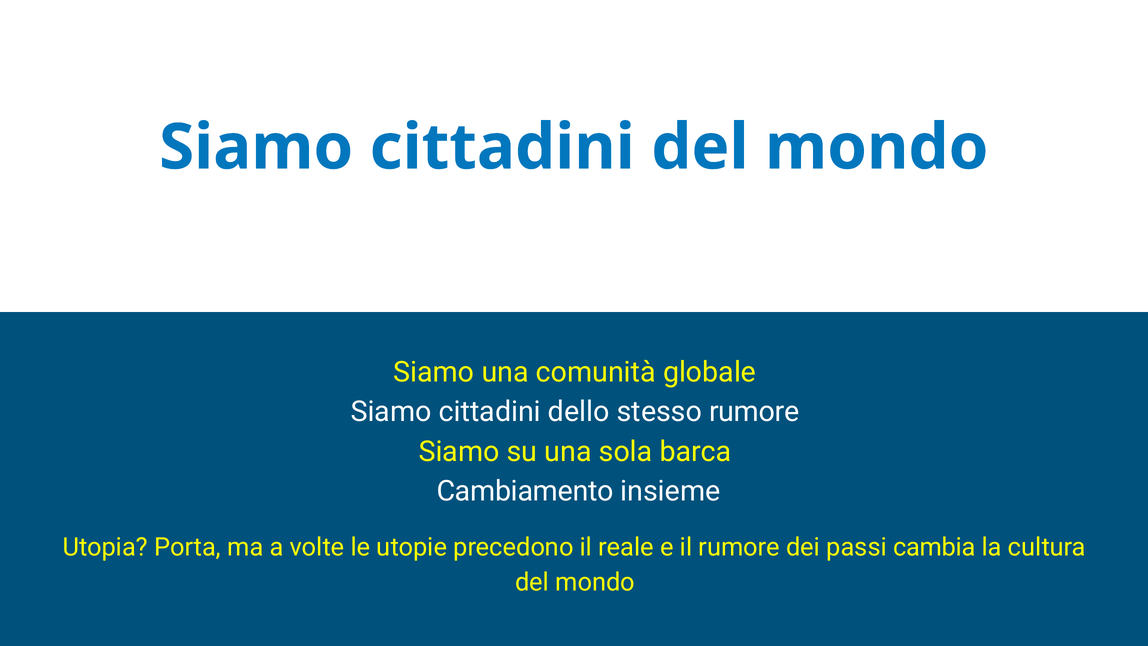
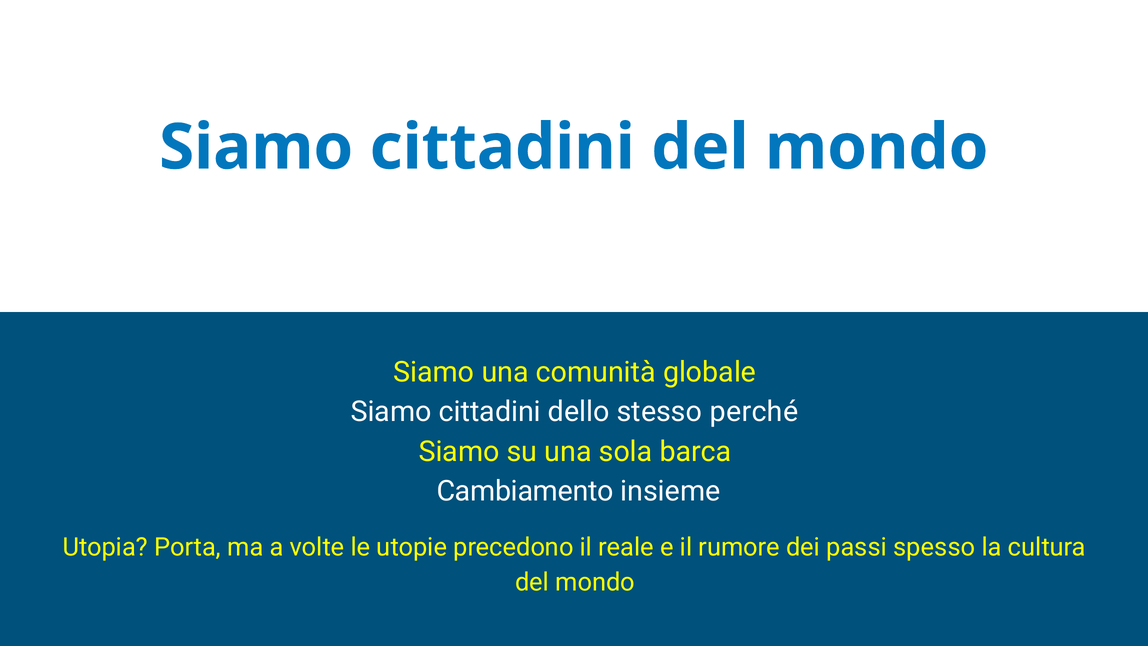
stesso rumore: rumore -> perché
cambia: cambia -> spesso
